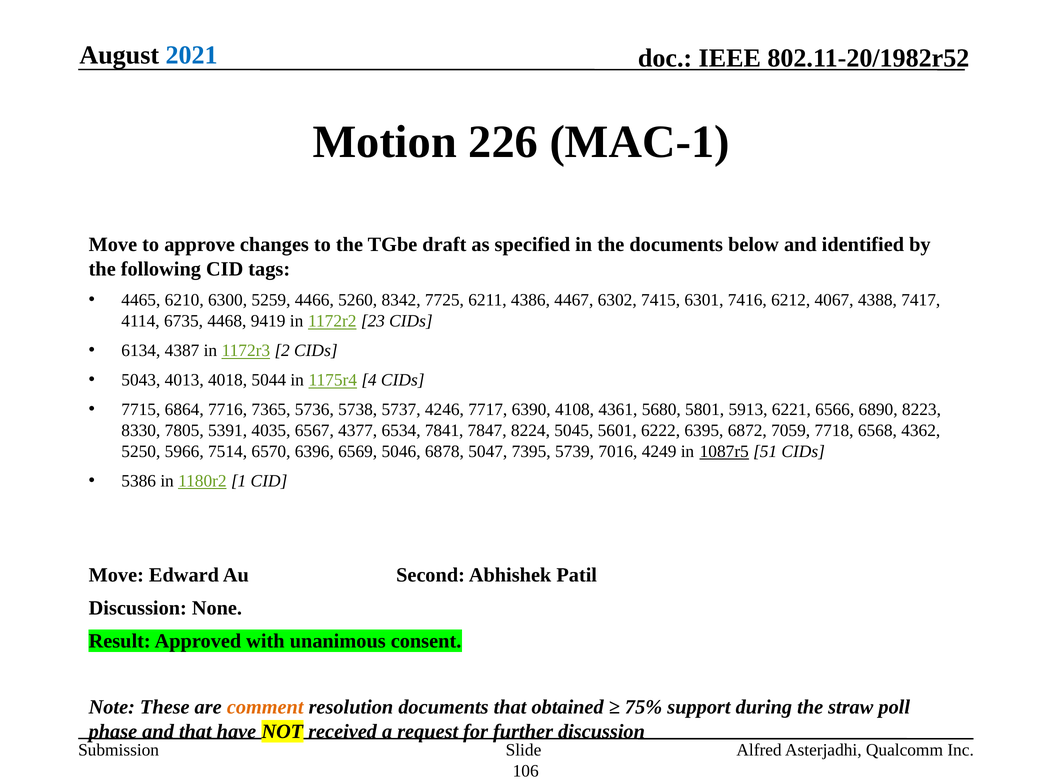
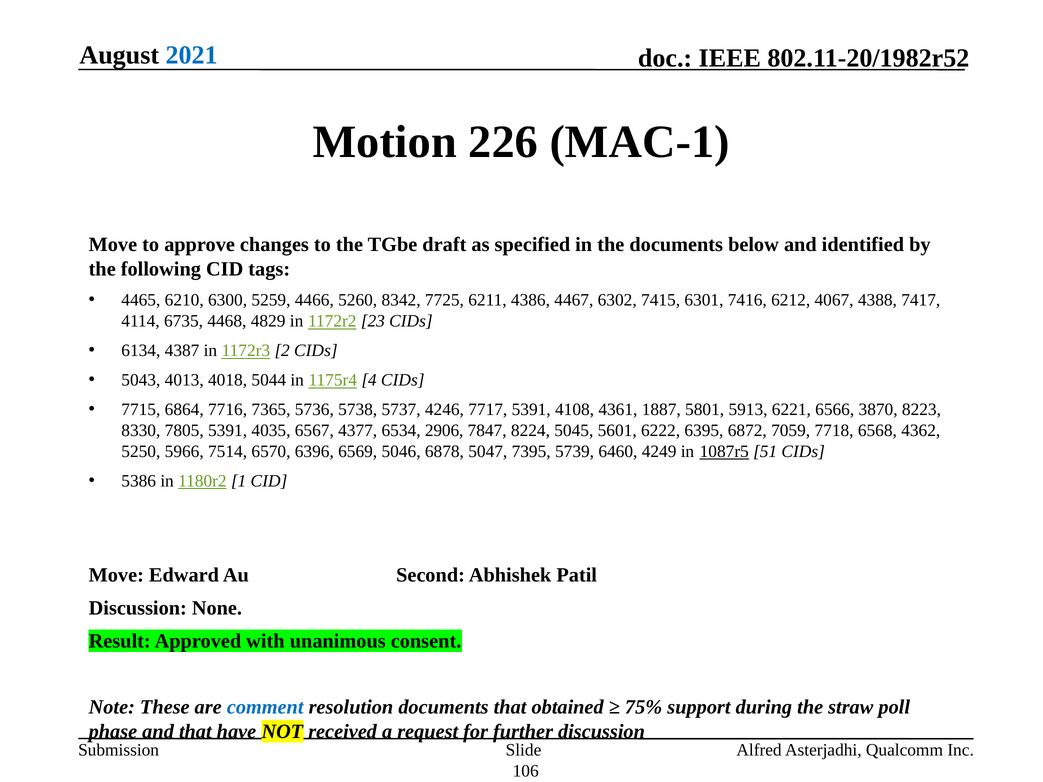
9419: 9419 -> 4829
7717 6390: 6390 -> 5391
5680: 5680 -> 1887
6890: 6890 -> 3870
7841: 7841 -> 2906
7016: 7016 -> 6460
comment colour: orange -> blue
